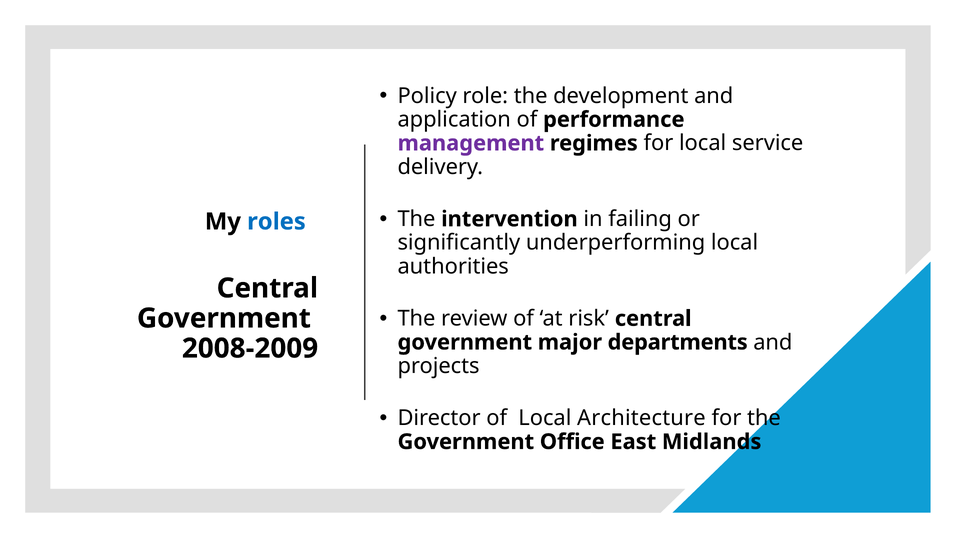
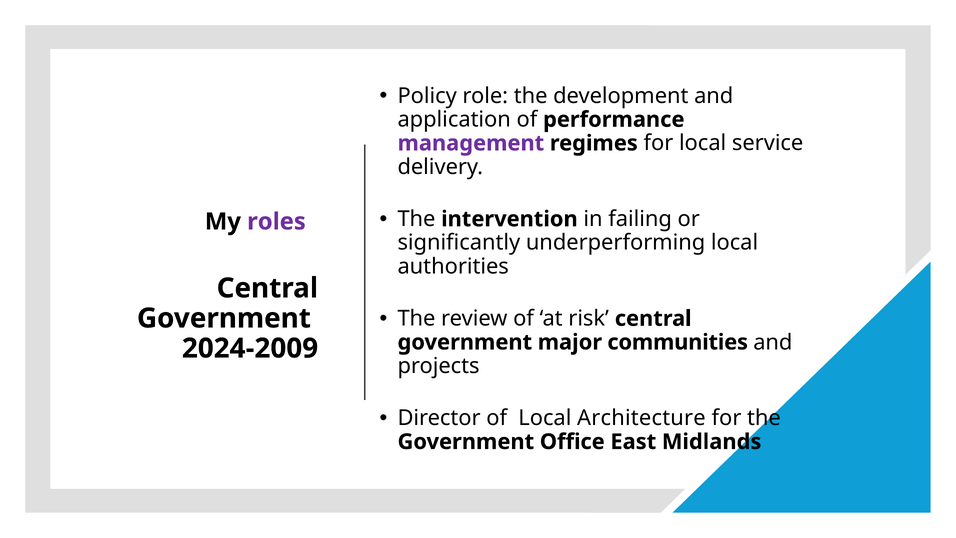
roles colour: blue -> purple
departments: departments -> communities
2008-2009: 2008-2009 -> 2024-2009
